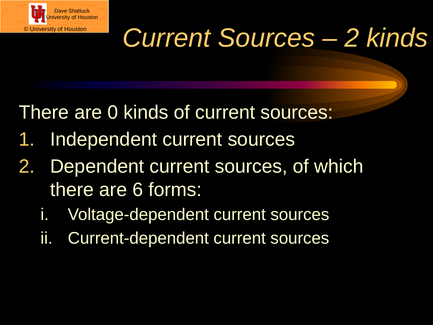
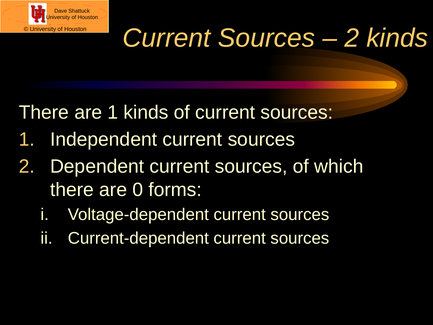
are 0: 0 -> 1
6: 6 -> 0
